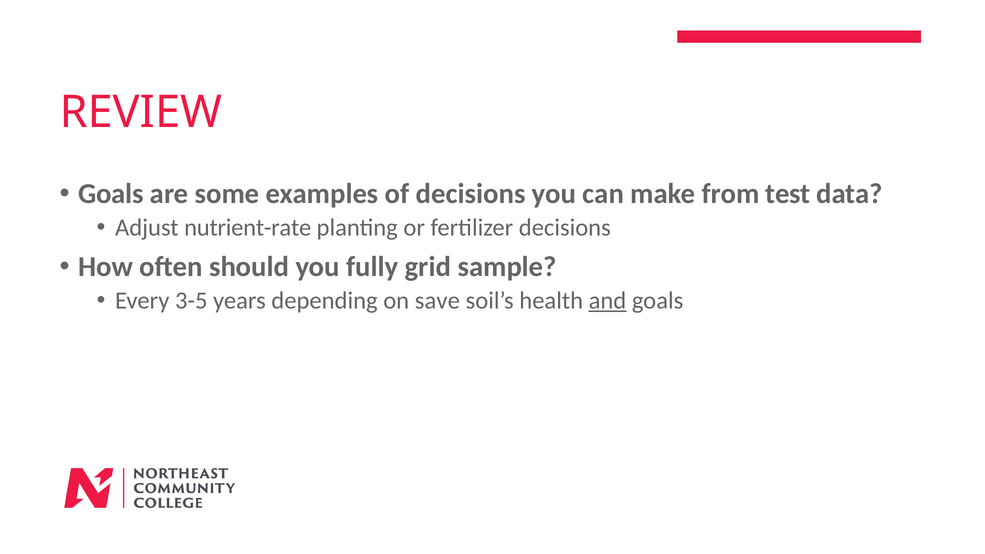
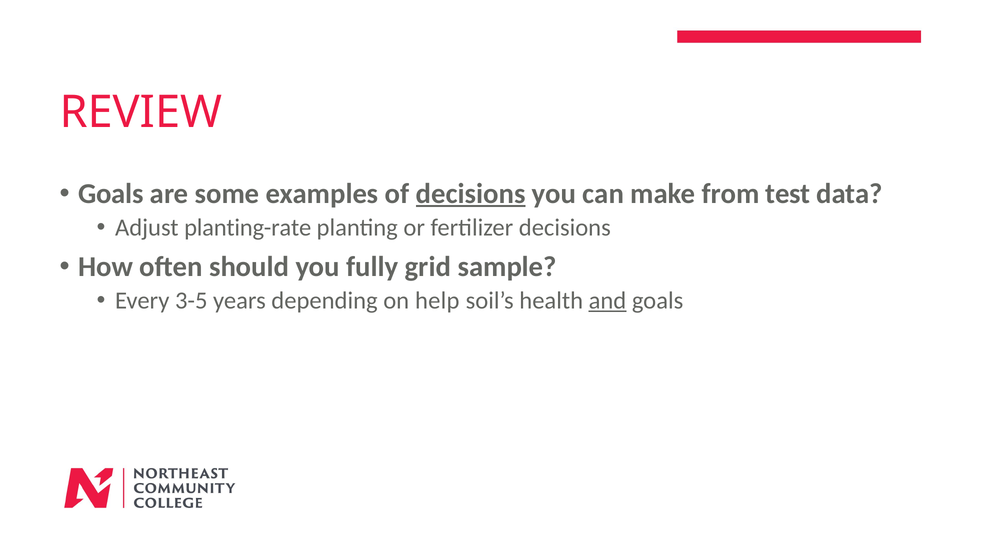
decisions at (471, 194) underline: none -> present
nutrient-rate: nutrient-rate -> planting-rate
save: save -> help
